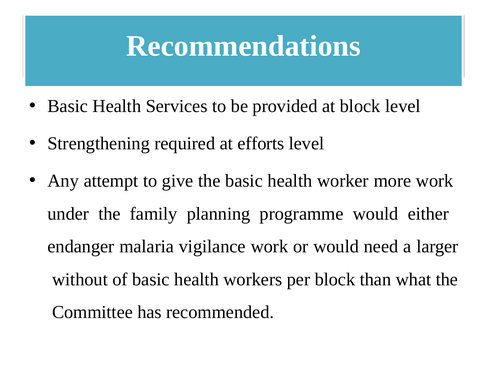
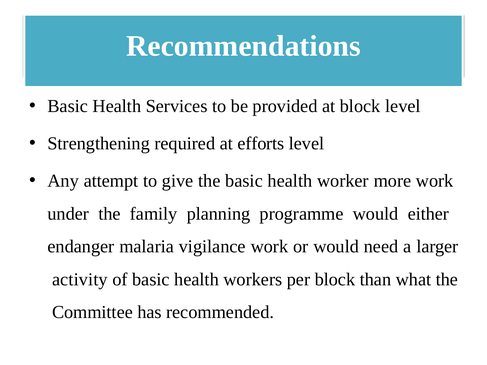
without: without -> activity
